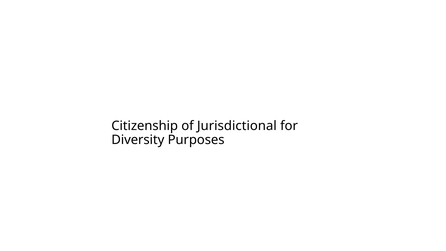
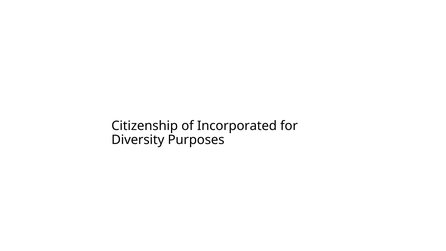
Jurisdictional: Jurisdictional -> Incorporated
